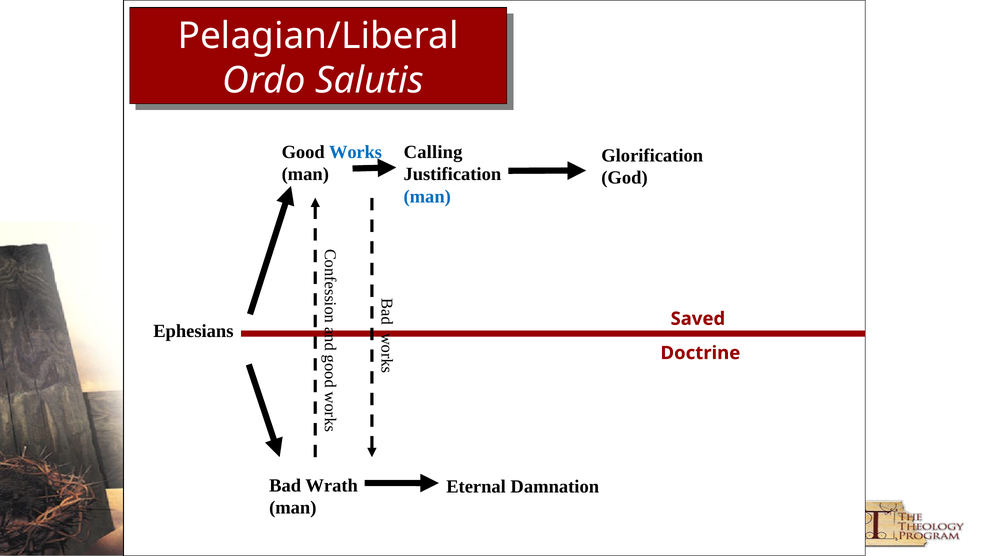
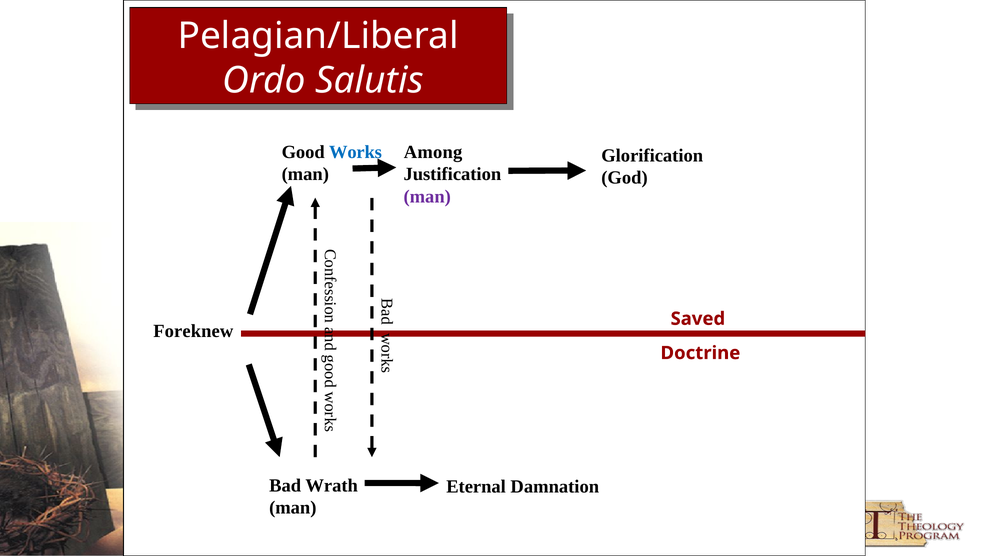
Calling: Calling -> Among
man at (427, 197) colour: blue -> purple
Ephesians: Ephesians -> Foreknew
